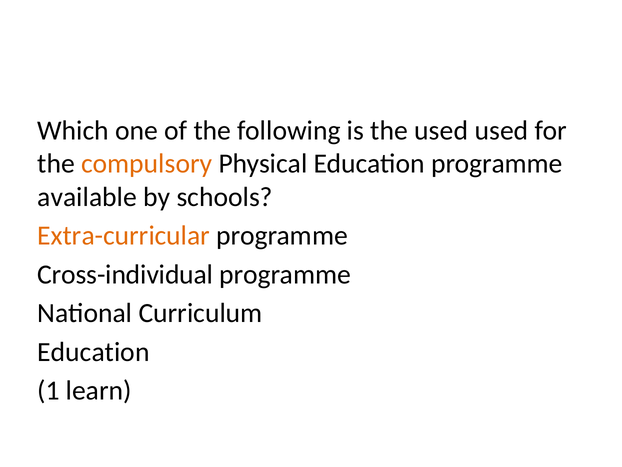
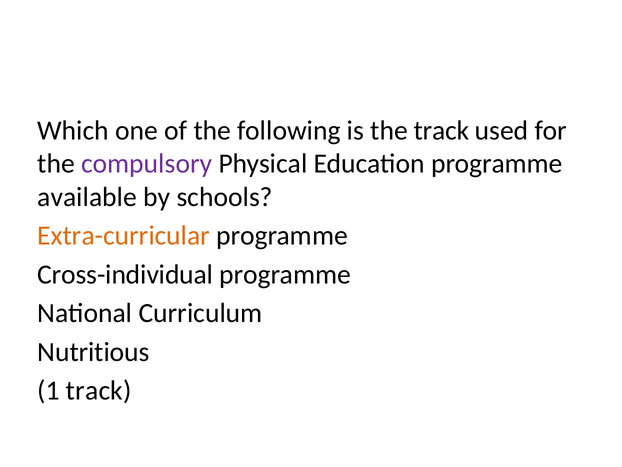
the used: used -> track
compulsory colour: orange -> purple
Education at (93, 352): Education -> Nutritious
1 learn: learn -> track
